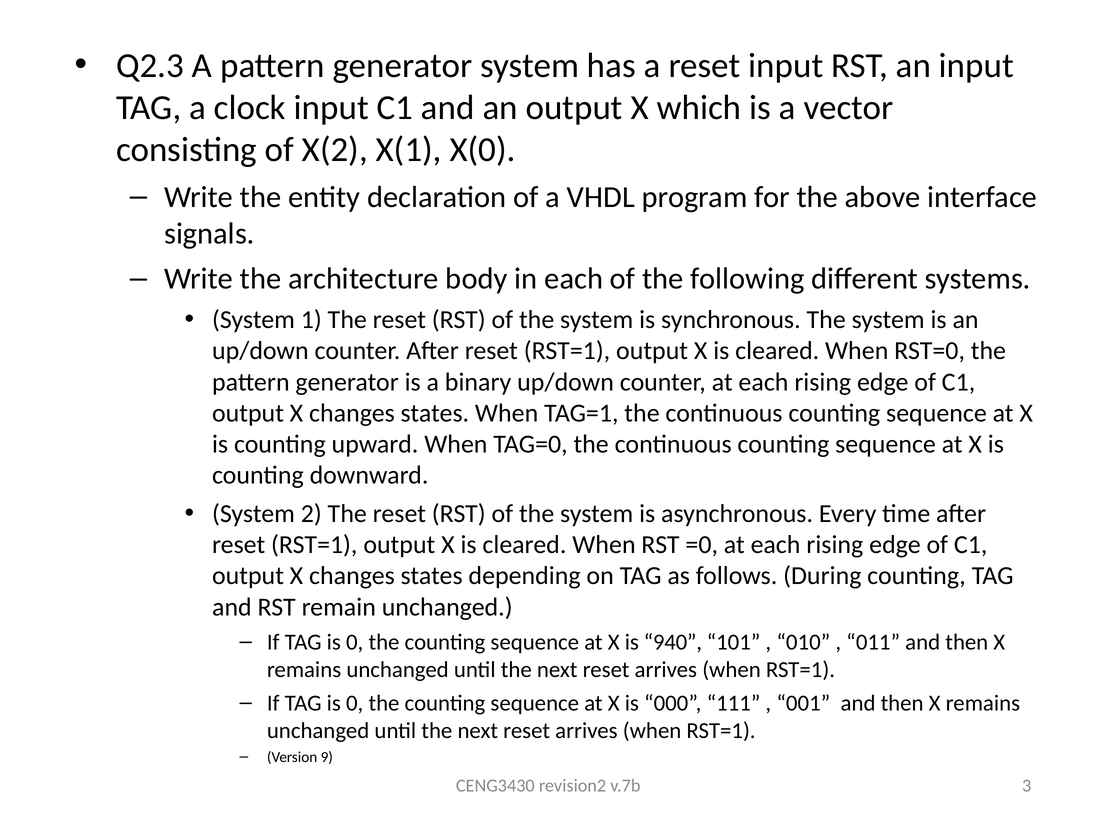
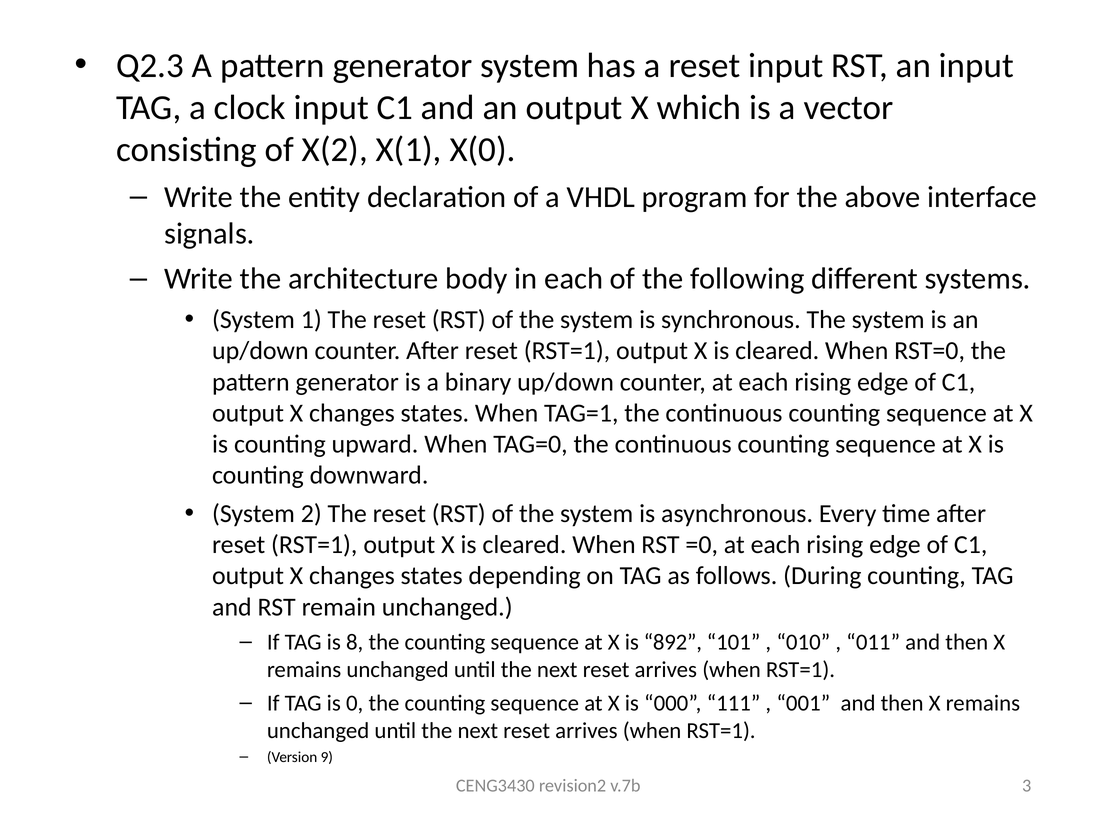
0 at (355, 642): 0 -> 8
940: 940 -> 892
